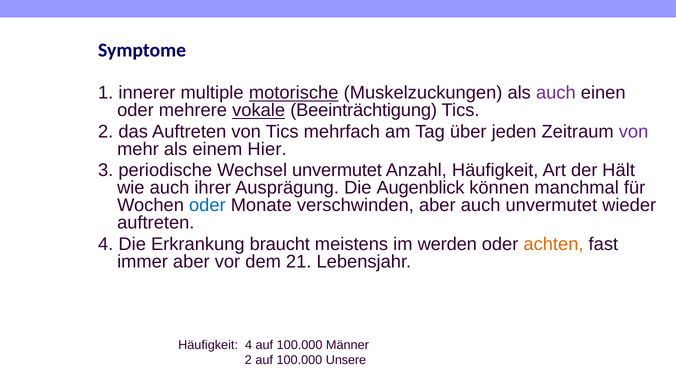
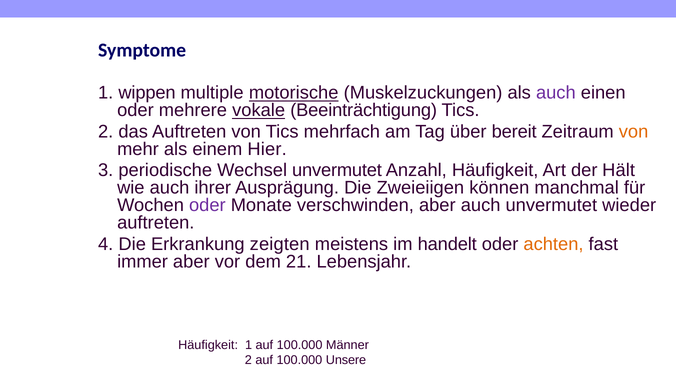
innerer: innerer -> wippen
jeden: jeden -> bereit
von at (634, 132) colour: purple -> orange
Augenblick: Augenblick -> Zweieiigen
oder at (207, 206) colour: blue -> purple
braucht: braucht -> zeigten
werden: werden -> handelt
Häufigkeit 4: 4 -> 1
